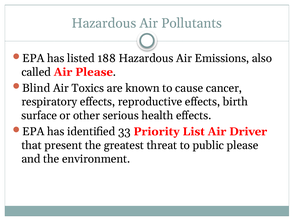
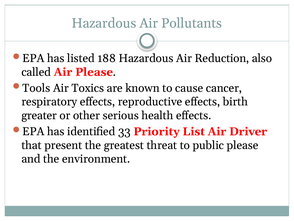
Emissions: Emissions -> Reduction
Blind: Blind -> Tools
surface: surface -> greater
